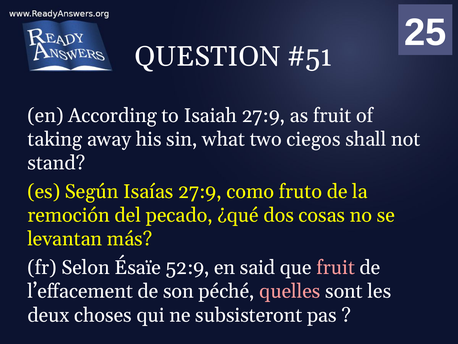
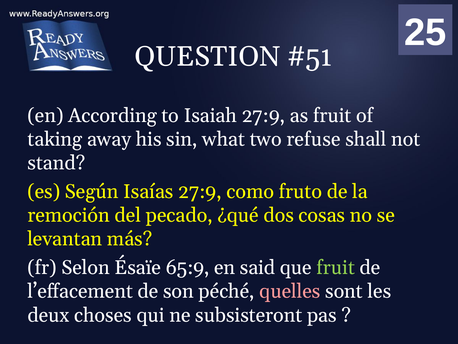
ciegos: ciegos -> refuse
52:9: 52:9 -> 65:9
fruit at (336, 267) colour: pink -> light green
